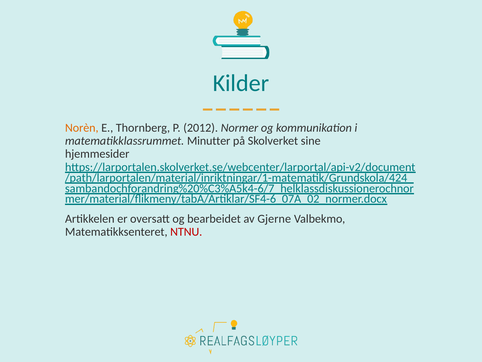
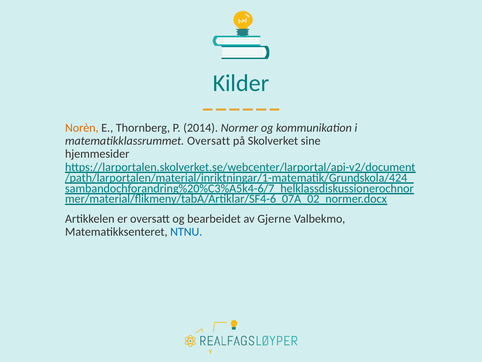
2012: 2012 -> 2014
matematikklassrummet Minutter: Minutter -> Oversatt
NTNU colour: red -> blue
